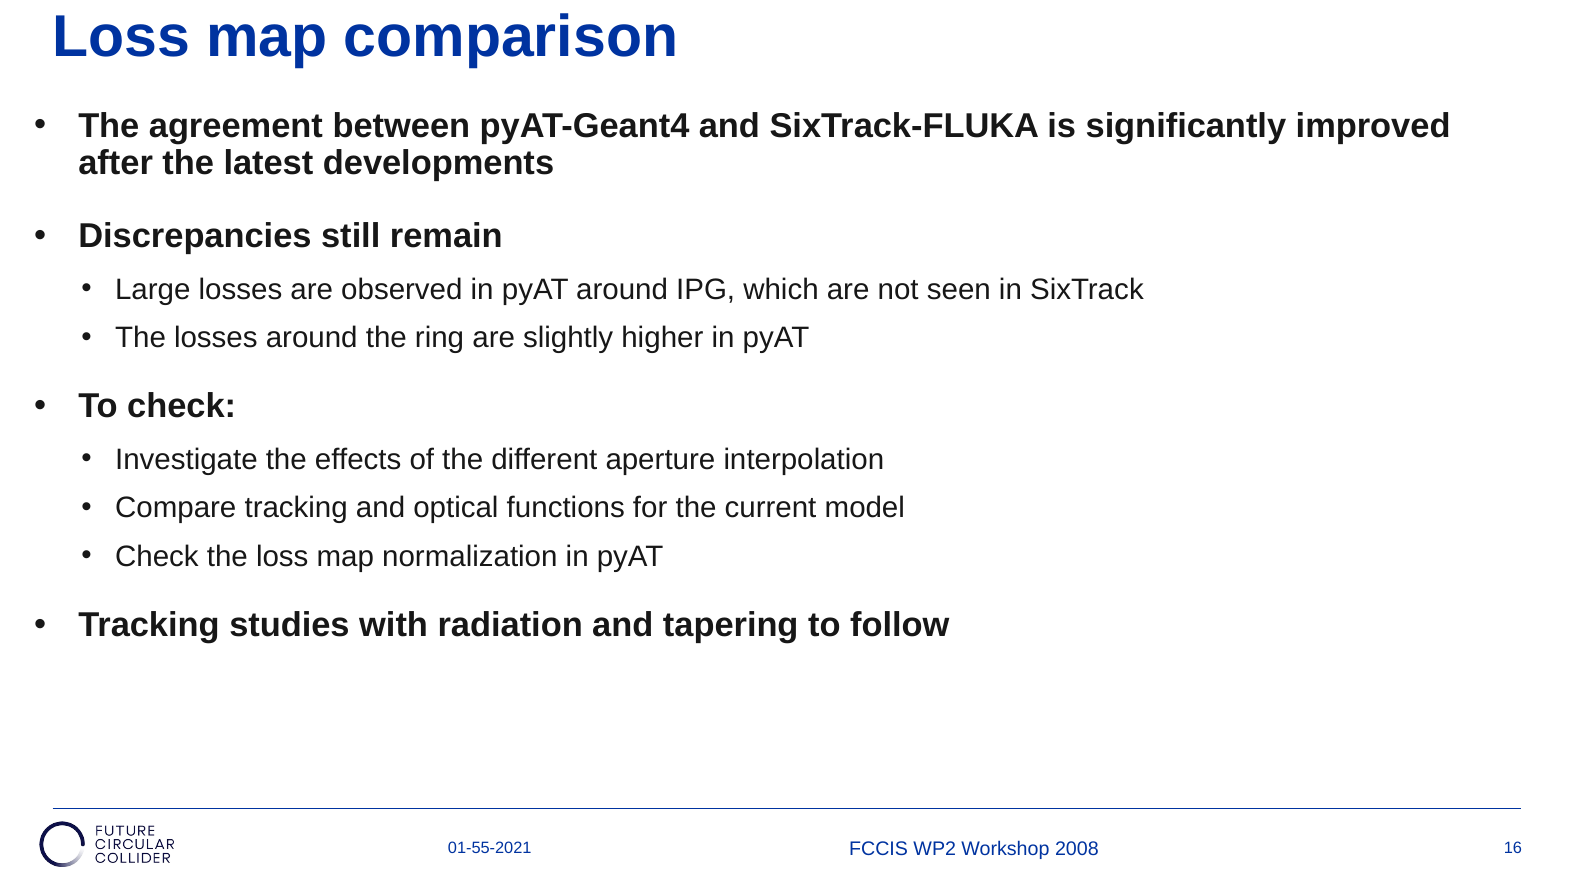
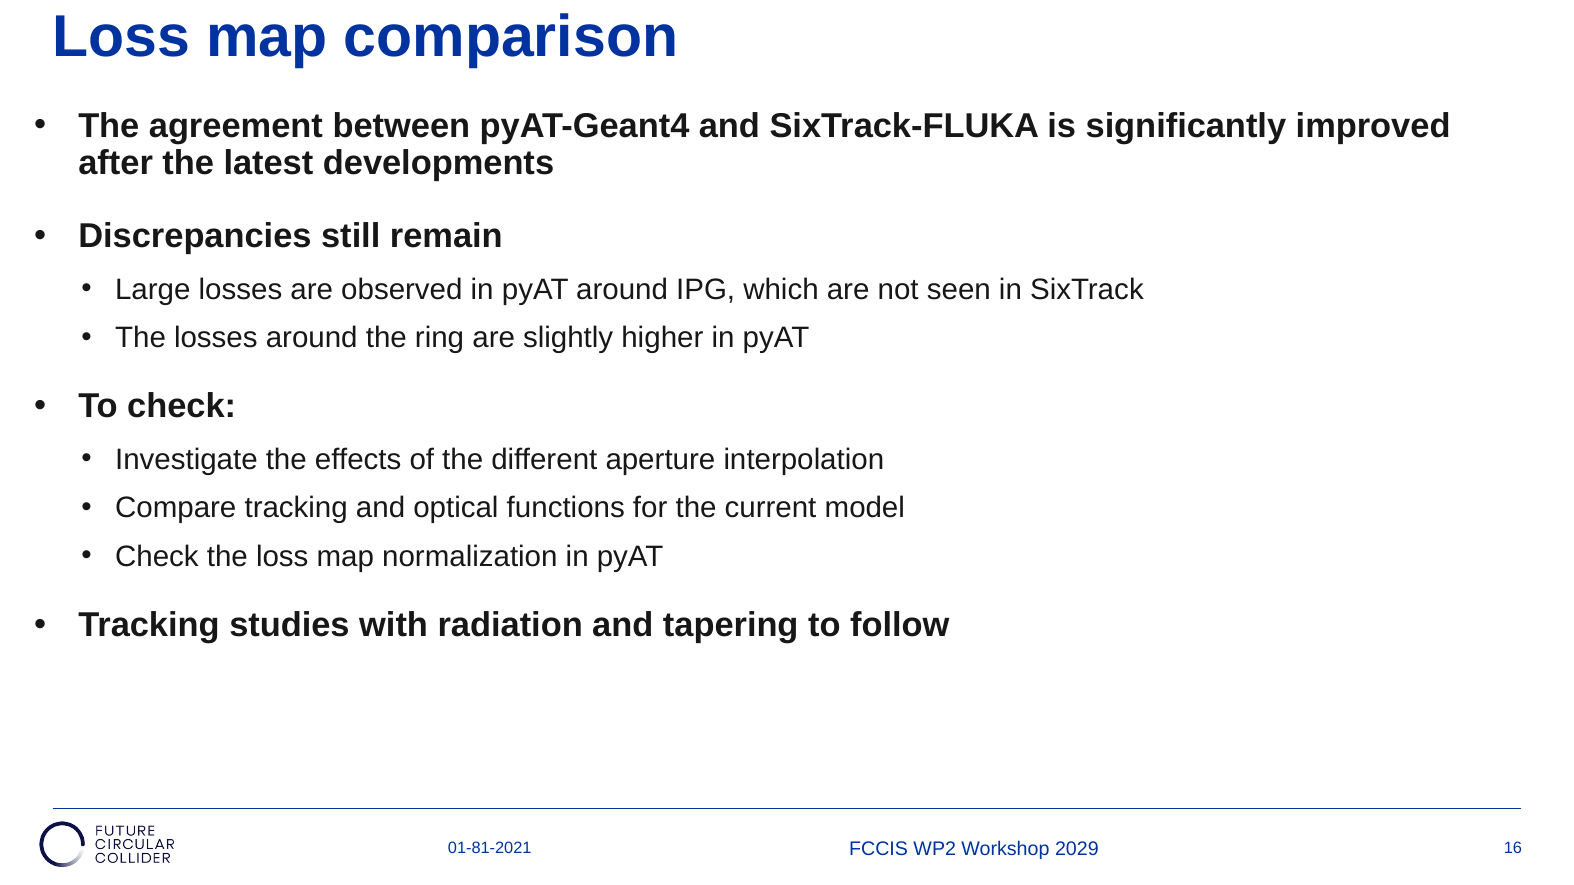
2008: 2008 -> 2029
01-55-2021: 01-55-2021 -> 01-81-2021
